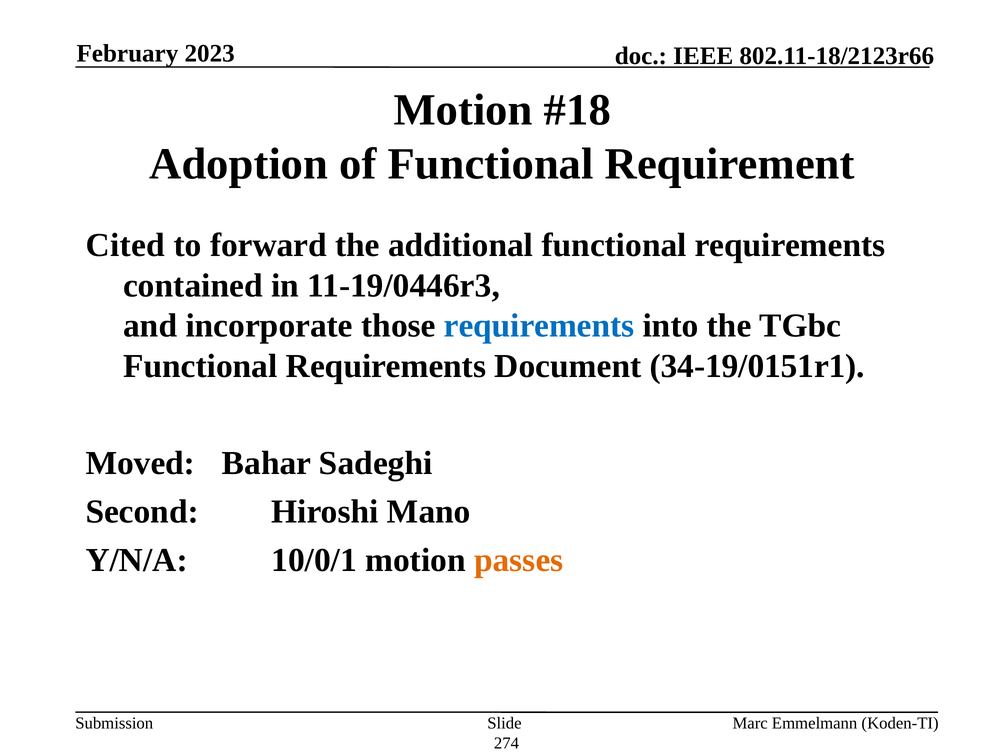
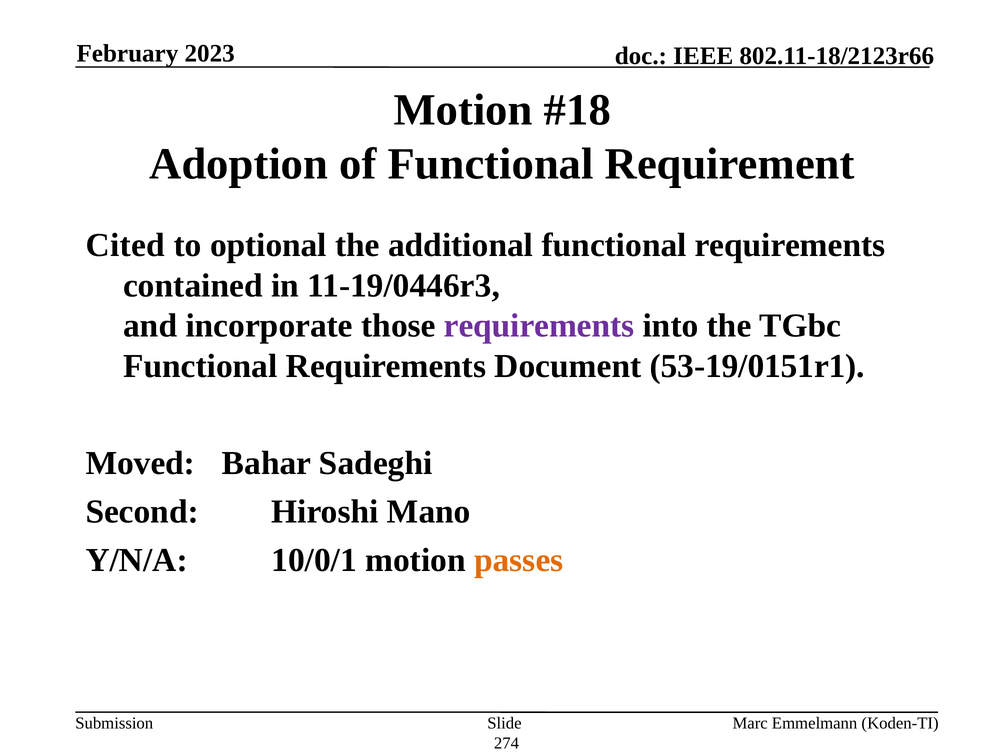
forward: forward -> optional
requirements at (539, 326) colour: blue -> purple
34-19/0151r1: 34-19/0151r1 -> 53-19/0151r1
